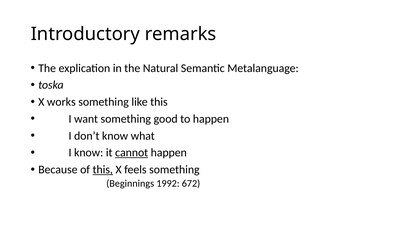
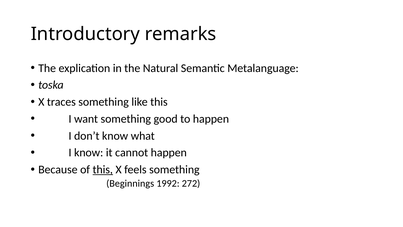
works: works -> traces
cannot underline: present -> none
672: 672 -> 272
